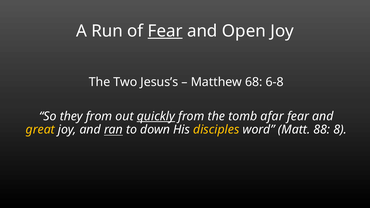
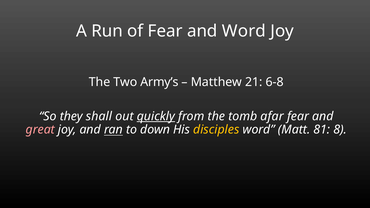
Fear at (165, 31) underline: present -> none
and Open: Open -> Word
Jesus’s: Jesus’s -> Army’s
68: 68 -> 21
they from: from -> shall
great colour: yellow -> pink
88: 88 -> 81
